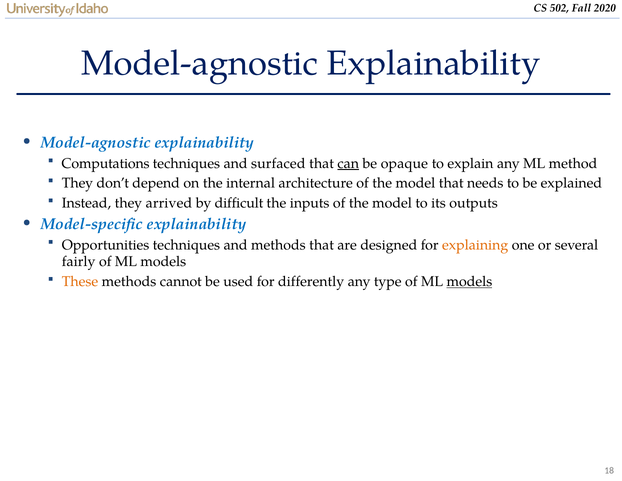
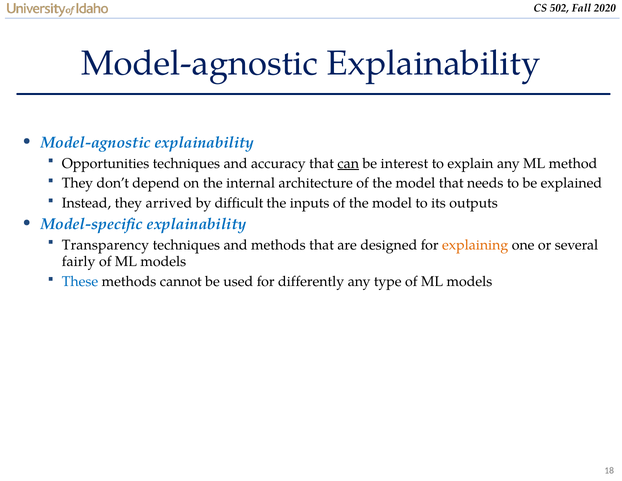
Computations: Computations -> Opportunities
surfaced: surfaced -> accuracy
opaque: opaque -> interest
Opportunities: Opportunities -> Transparency
These colour: orange -> blue
models at (469, 281) underline: present -> none
